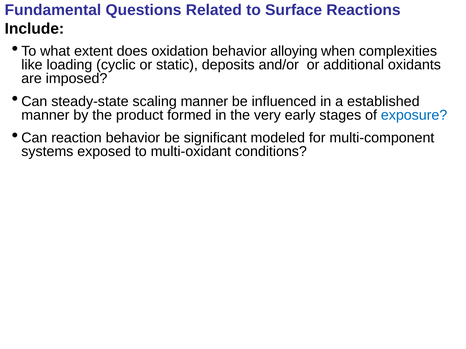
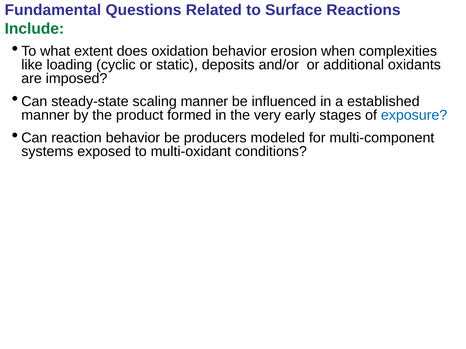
Include colour: black -> green
alloying: alloying -> erosion
significant: significant -> producers
